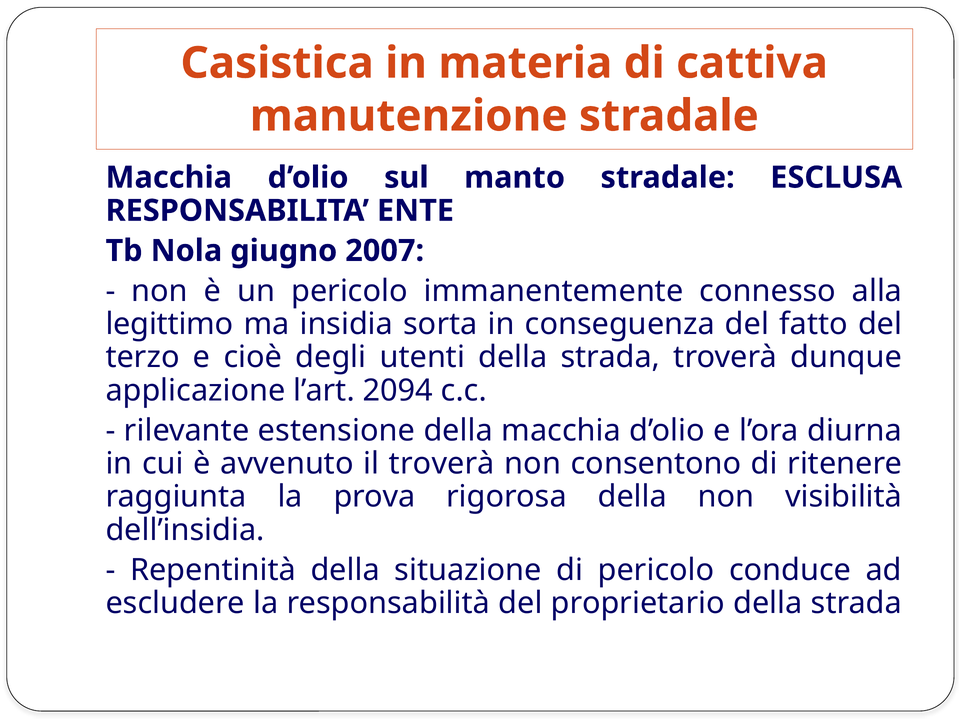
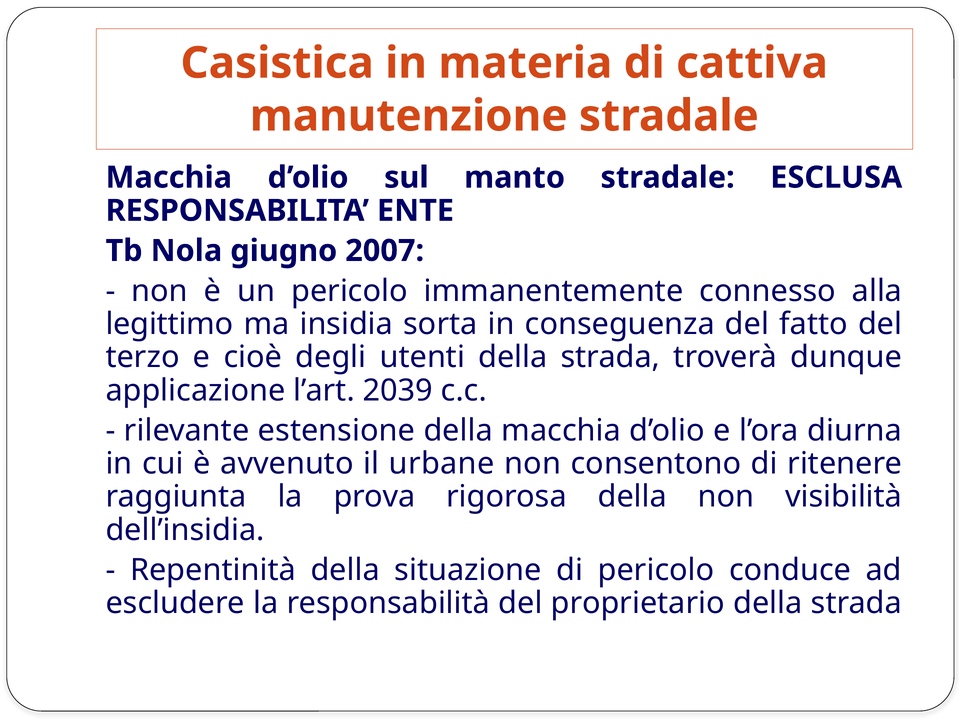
2094: 2094 -> 2039
il troverà: troverà -> urbane
